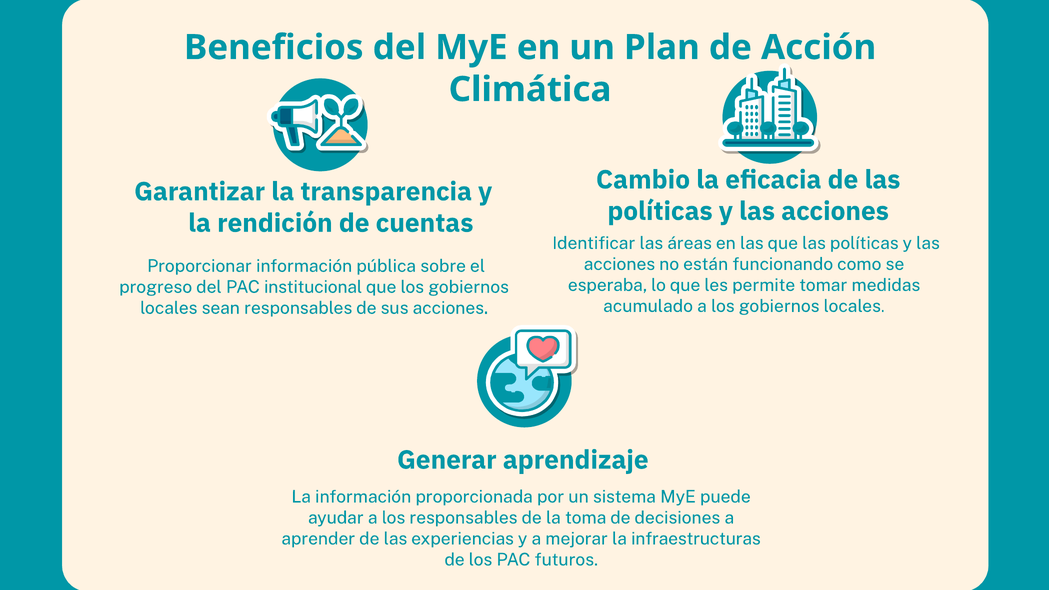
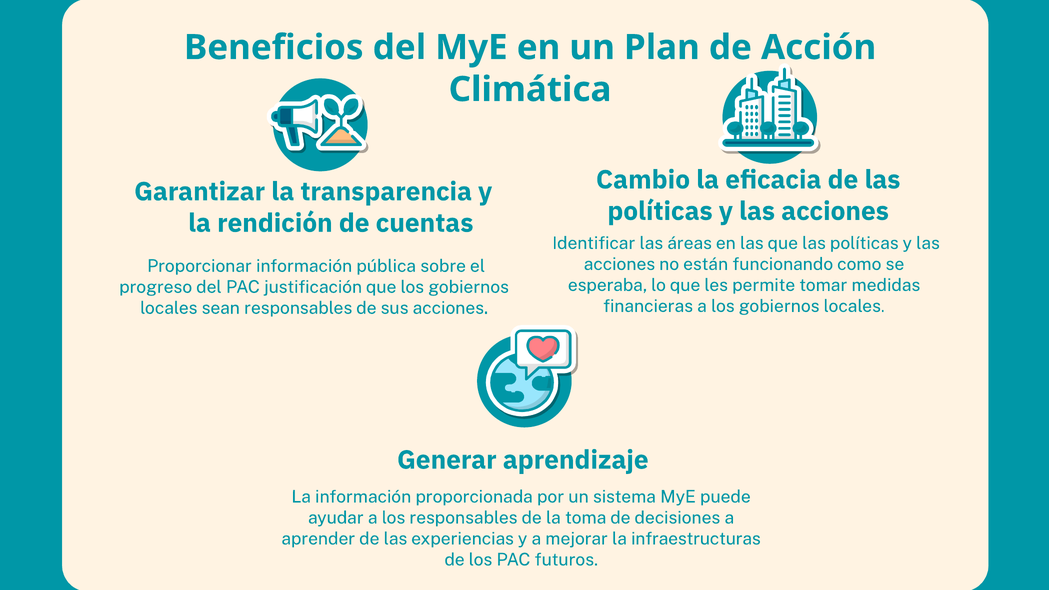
institucional: institucional -> justificación
acumulado: acumulado -> financieras
